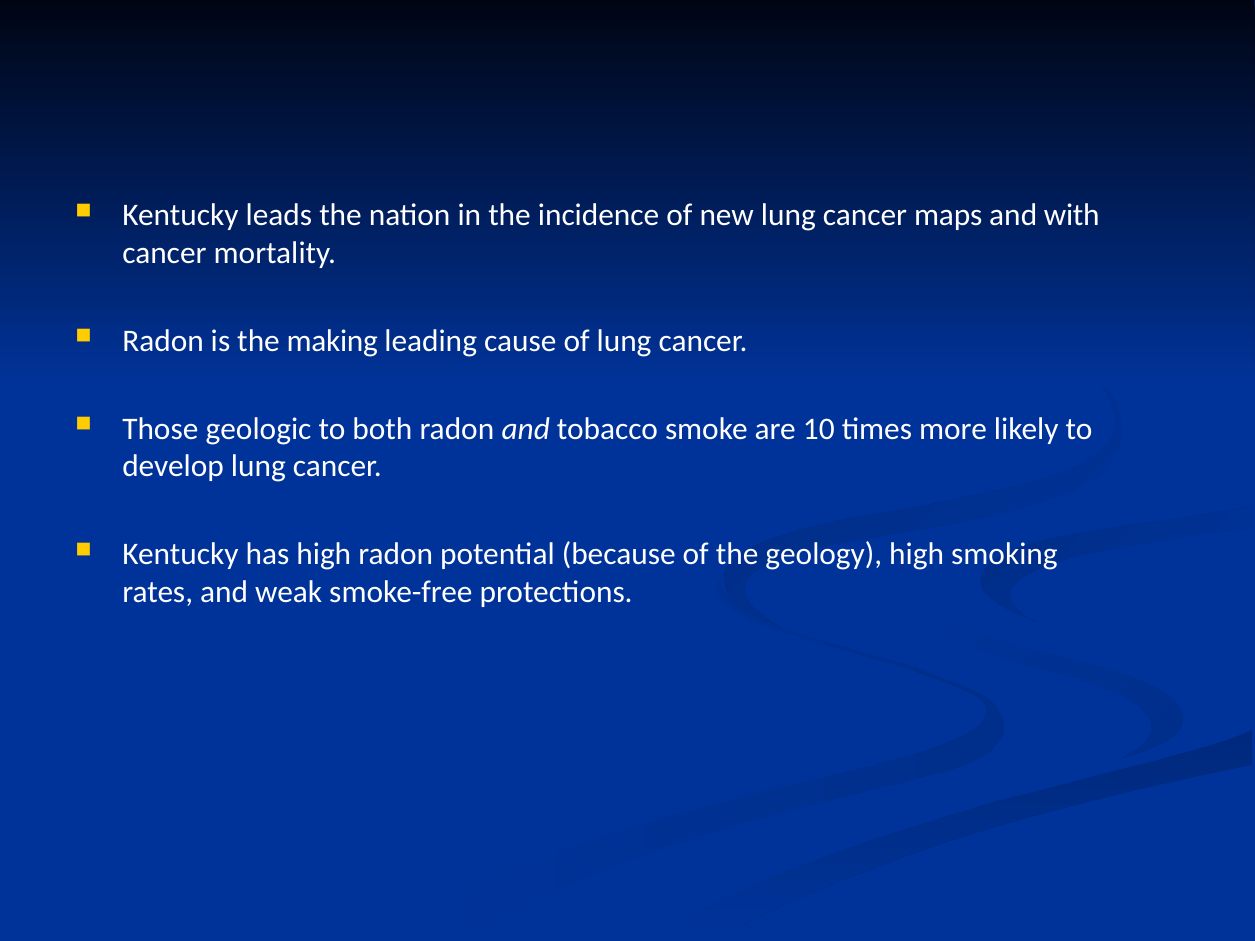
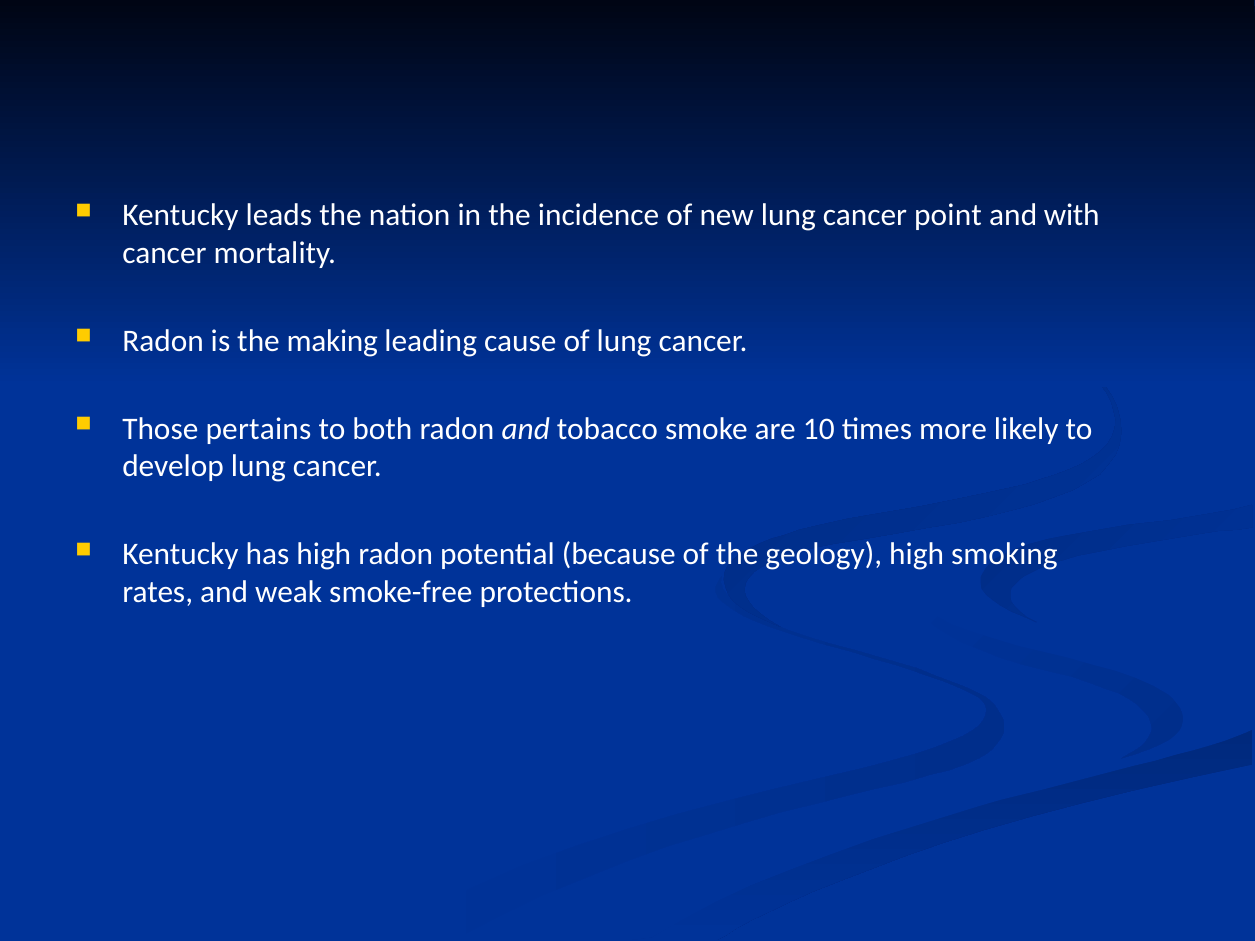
maps: maps -> point
geologic: geologic -> pertains
